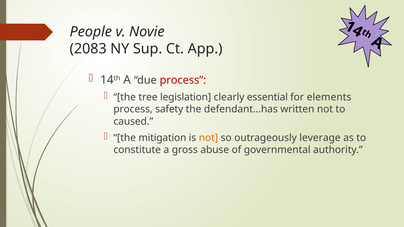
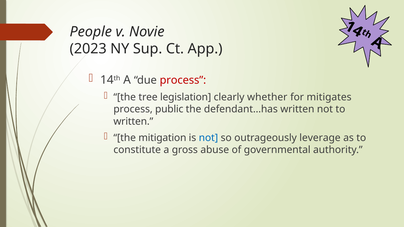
2083: 2083 -> 2023
essential: essential -> whether
elements: elements -> mitigates
safety: safety -> public
caused at (133, 122): caused -> written
not at (208, 138) colour: orange -> blue
